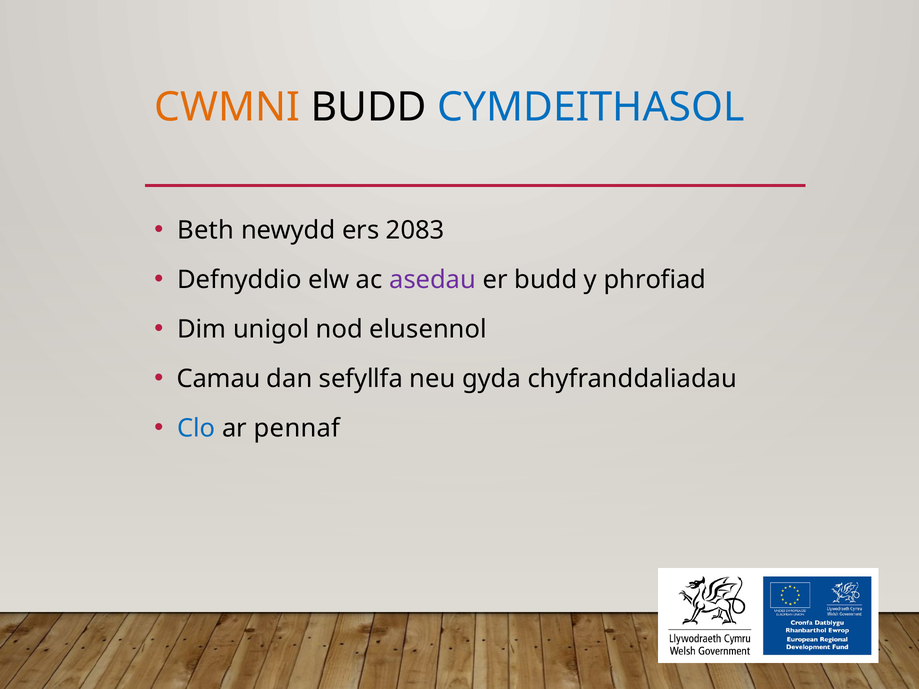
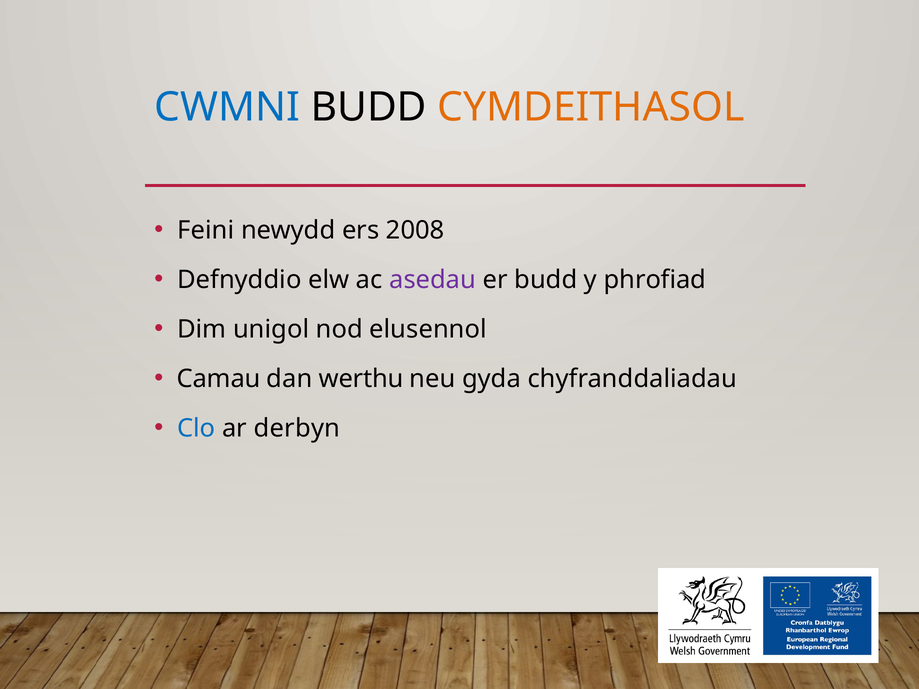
CWMNI colour: orange -> blue
CYMDEITHASOL colour: blue -> orange
Beth: Beth -> Feini
2083: 2083 -> 2008
sefyllfa: sefyllfa -> werthu
pennaf: pennaf -> derbyn
